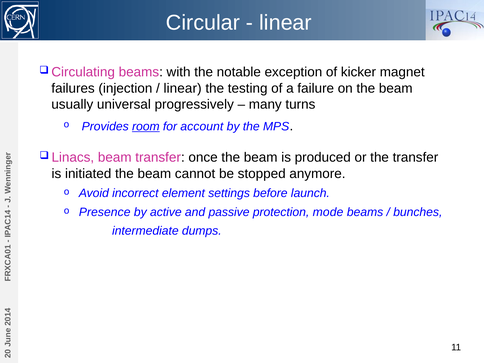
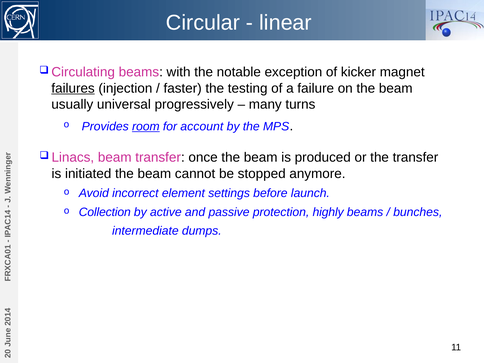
failures underline: none -> present
linear at (183, 88): linear -> faster
Presence: Presence -> Collection
mode: mode -> highly
